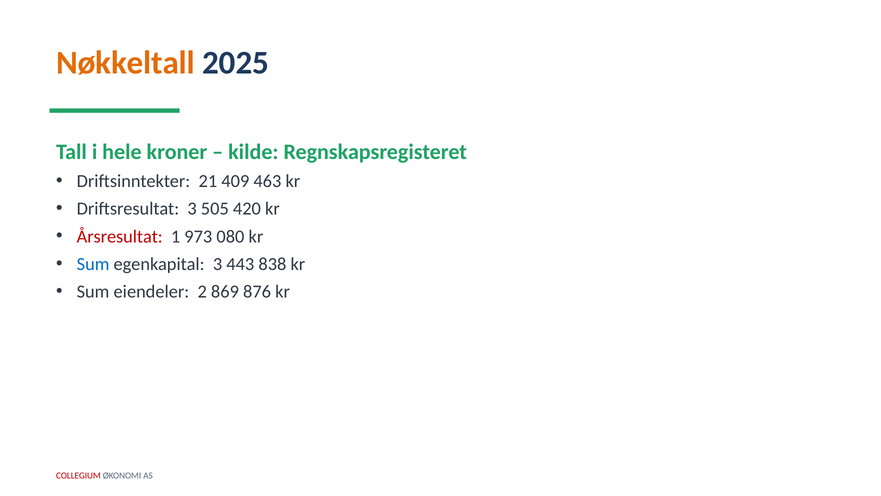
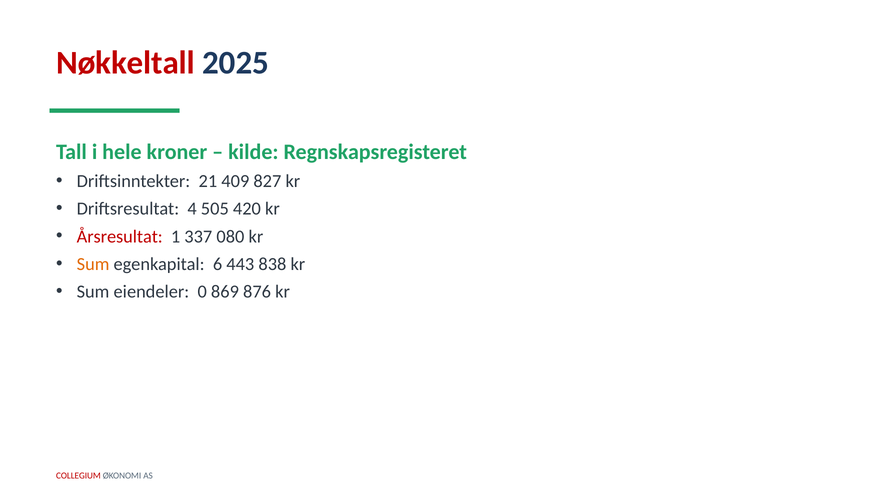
Nøkkeltall colour: orange -> red
463: 463 -> 827
Driftsresultat 3: 3 -> 4
973: 973 -> 337
Sum at (93, 264) colour: blue -> orange
egenkapital 3: 3 -> 6
2: 2 -> 0
